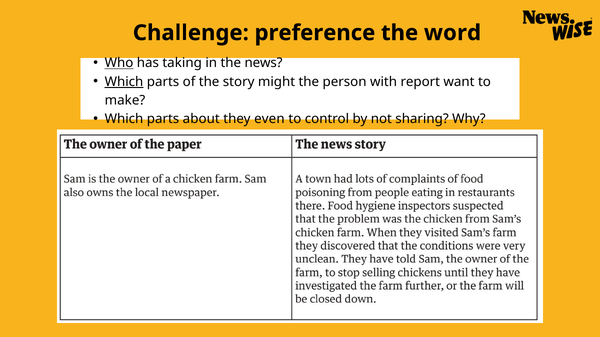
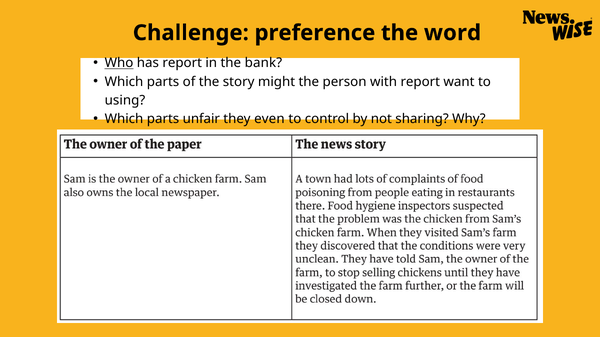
has taking: taking -> report
news: news -> bank
Which at (124, 82) underline: present -> none
make: make -> using
about: about -> unfair
